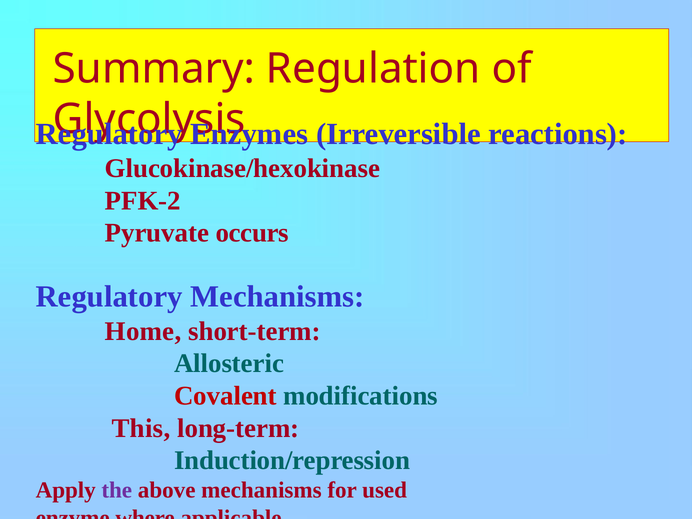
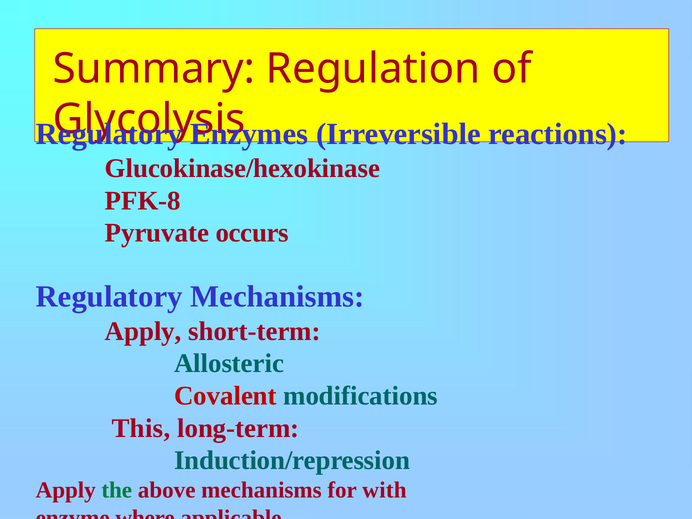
PFK-2: PFK-2 -> PFK-8
Home at (143, 331): Home -> Apply
the colour: purple -> green
used: used -> with
